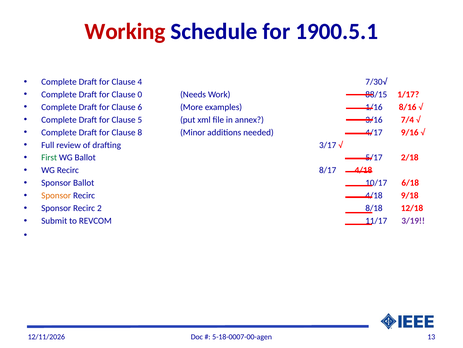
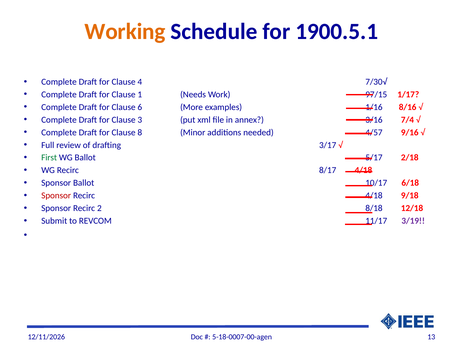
Working colour: red -> orange
0: 0 -> 1
88/15: 88/15 -> 97/15
5: 5 -> 3
4/17: 4/17 -> 4/57
Sponsor at (56, 195) colour: orange -> red
